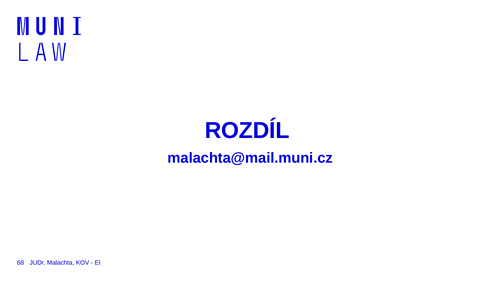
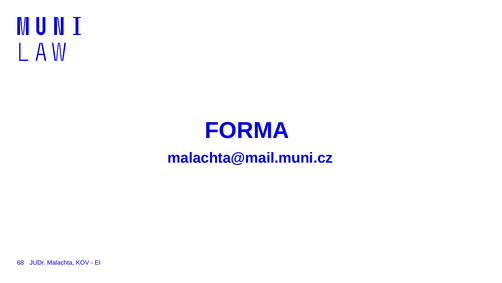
ROZDÍL: ROZDÍL -> FORMA
